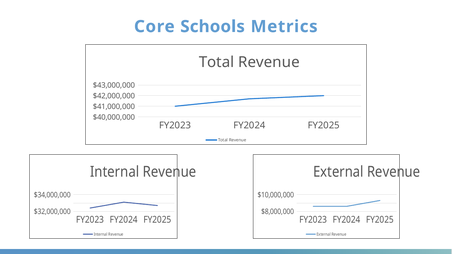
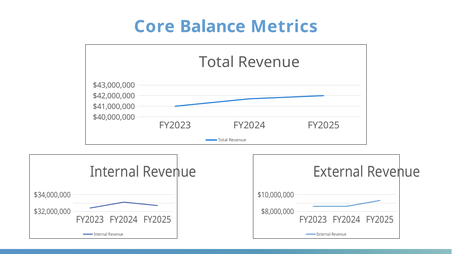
Schools: Schools -> Balance
